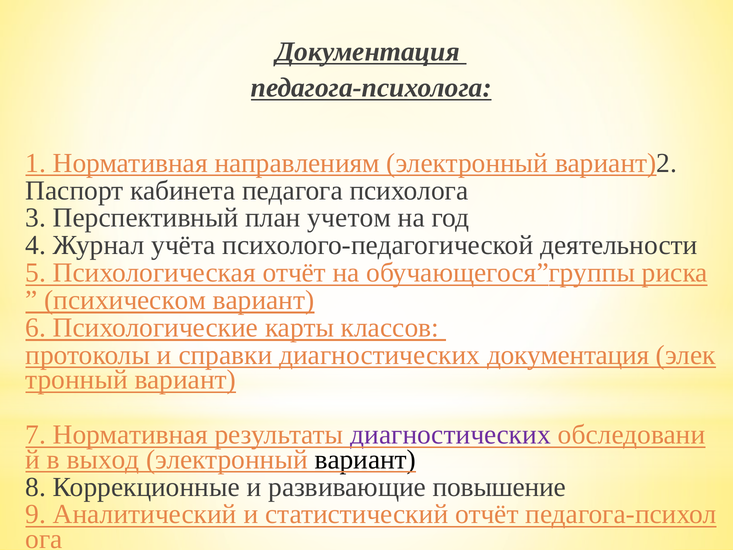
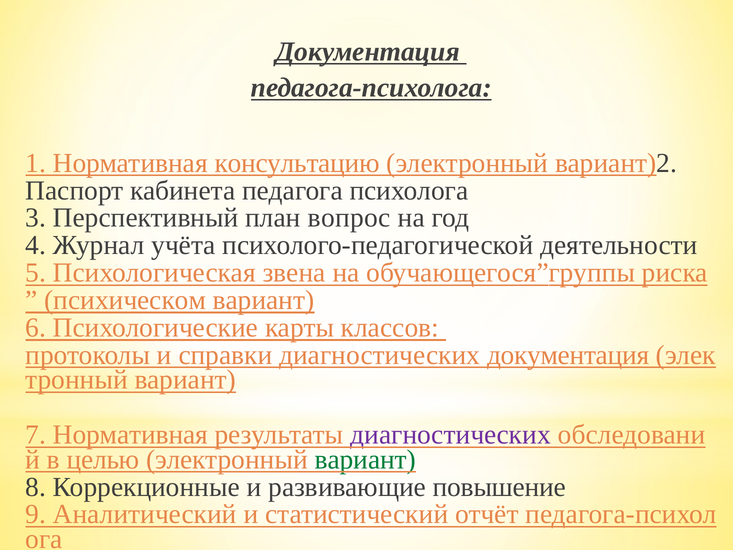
направлениям: направлениям -> консультацию
учетом: учетом -> вопрос
Психологическая отчёт: отчёт -> звена
выход: выход -> целью
вариант at (365, 459) colour: black -> green
